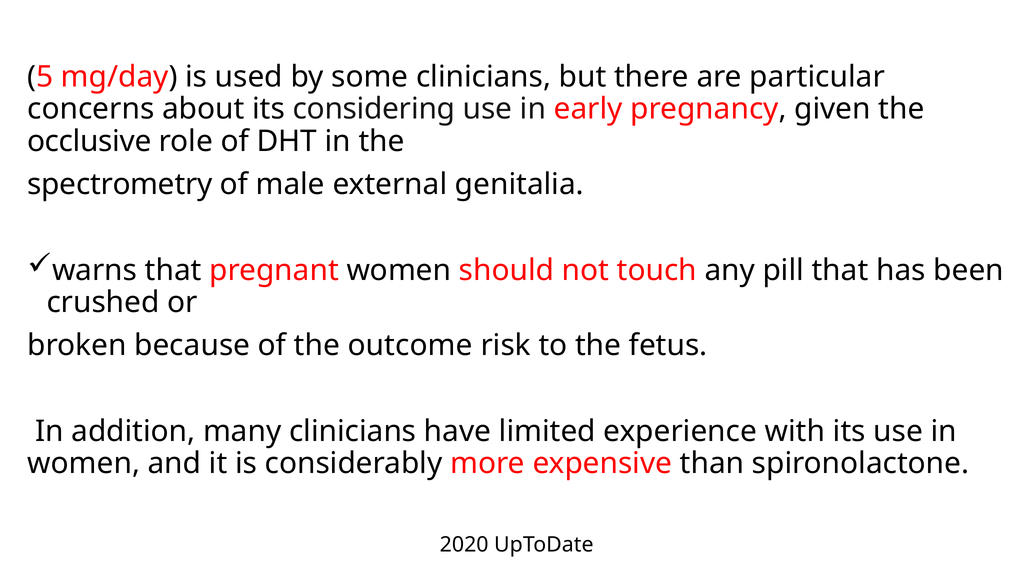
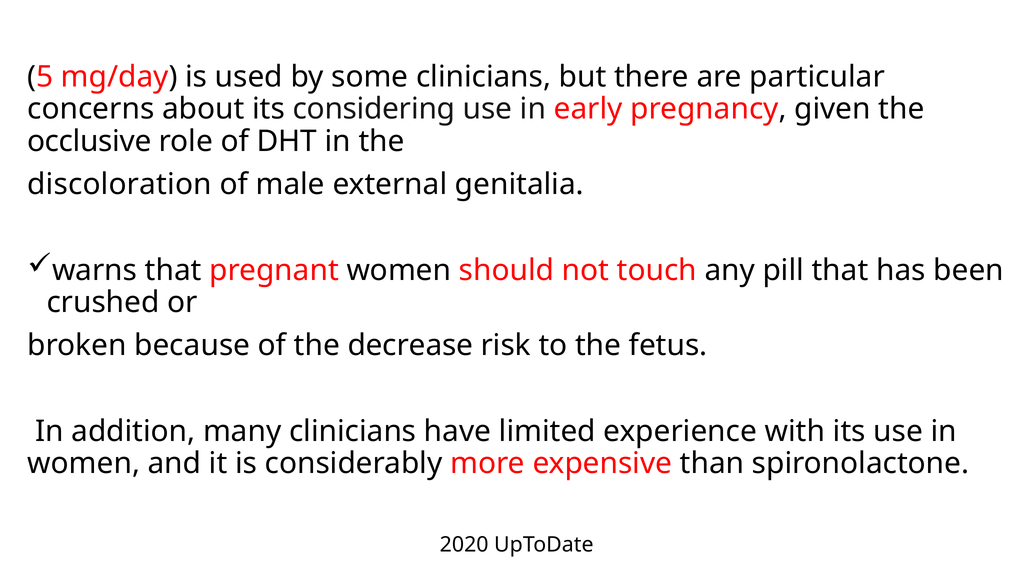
spectrometry: spectrometry -> discoloration
outcome: outcome -> decrease
